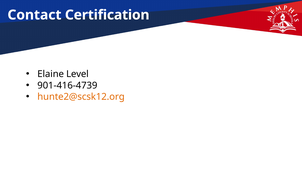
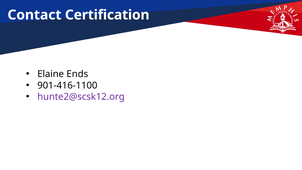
Level: Level -> Ends
901-416-4739: 901-416-4739 -> 901-416-1100
hunte2@scsk12.org colour: orange -> purple
